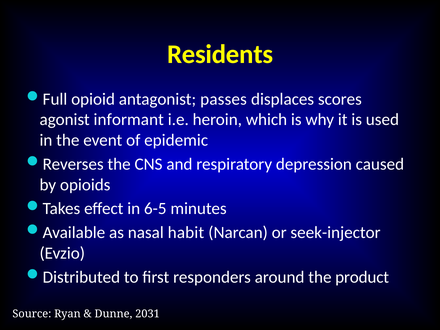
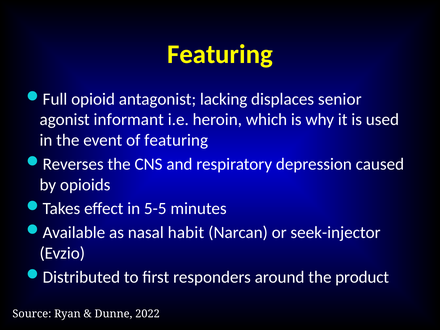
Residents at (220, 54): Residents -> Featuring
passes: passes -> lacking
scores: scores -> senior
of epidemic: epidemic -> featuring
6-5: 6-5 -> 5-5
2031: 2031 -> 2022
